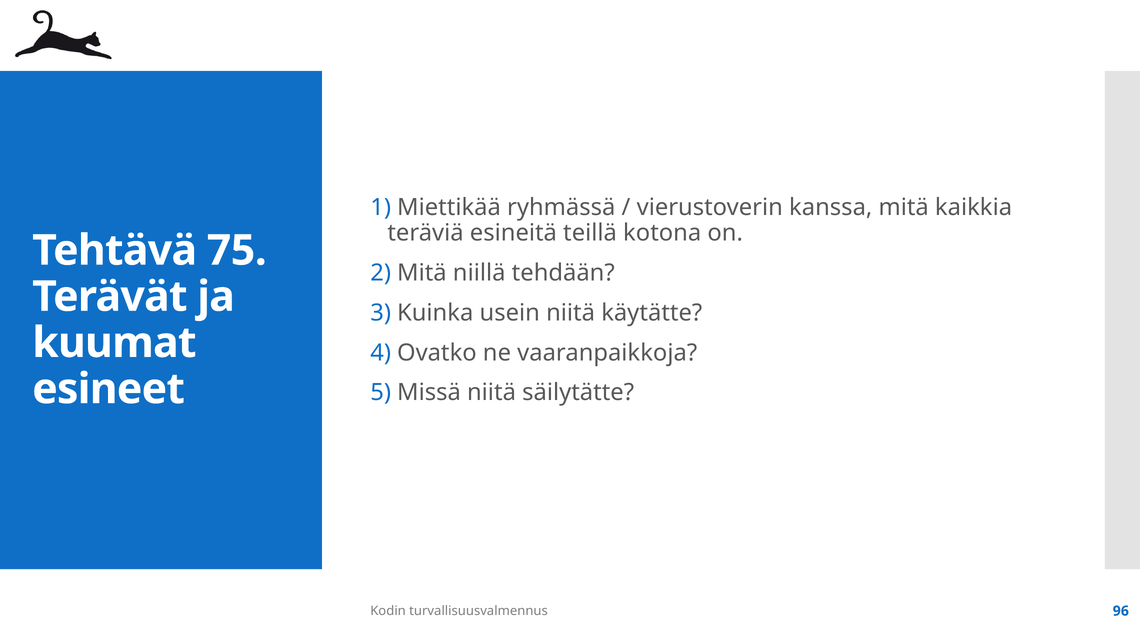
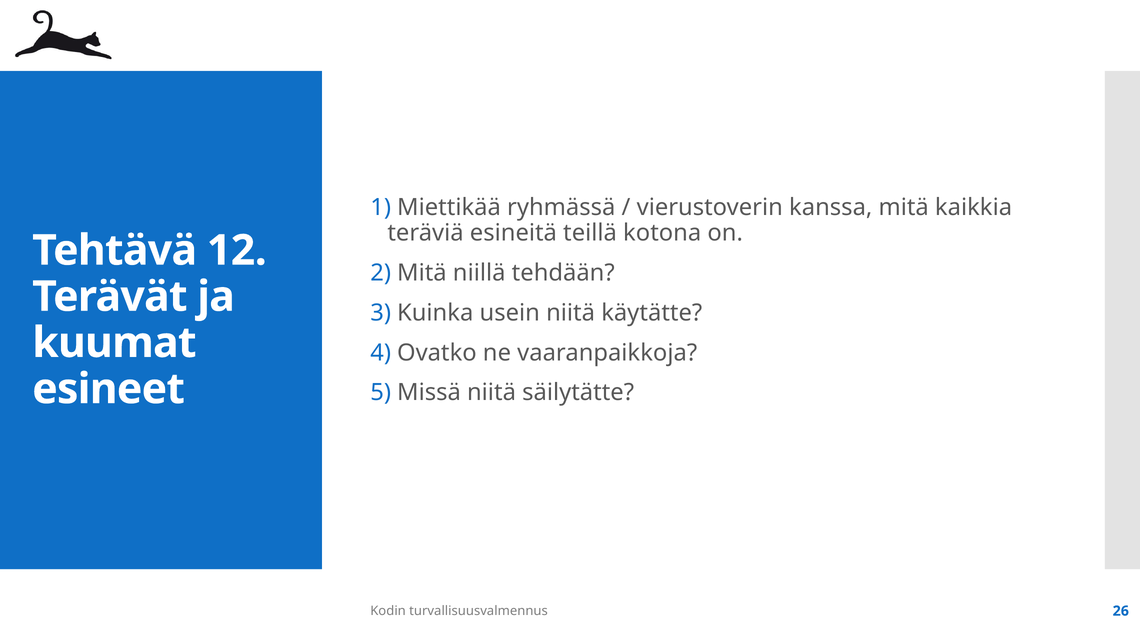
75: 75 -> 12
96: 96 -> 26
